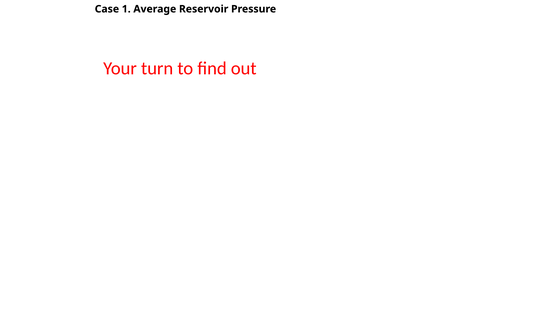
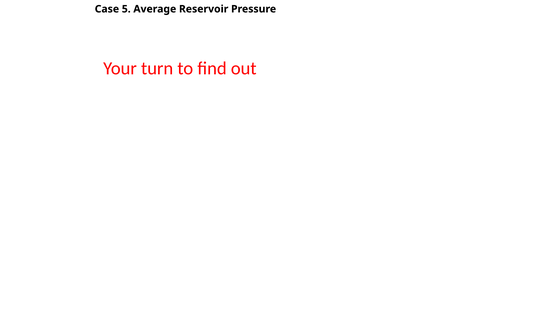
1: 1 -> 5
